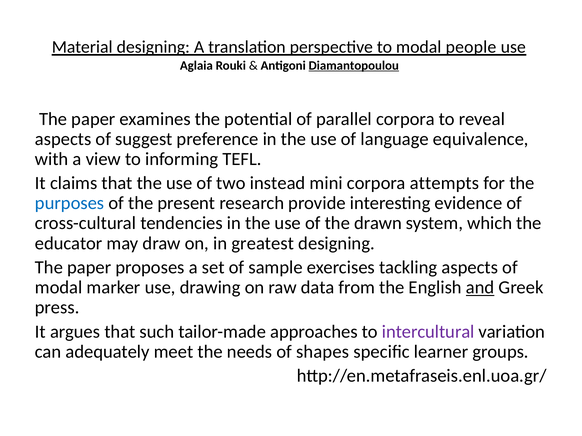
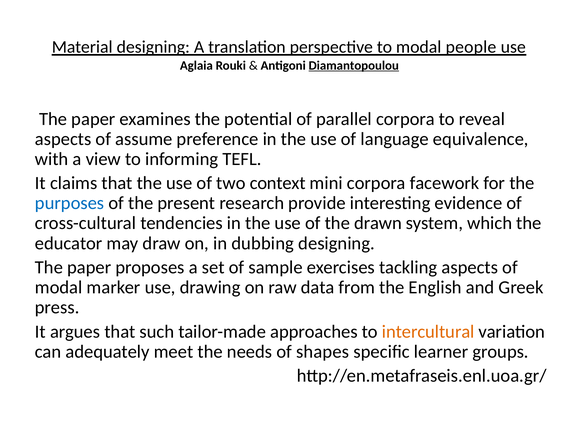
suggest: suggest -> assume
instead: instead -> context
attempts: attempts -> facework
greatest: greatest -> dubbing
and underline: present -> none
intercultural colour: purple -> orange
